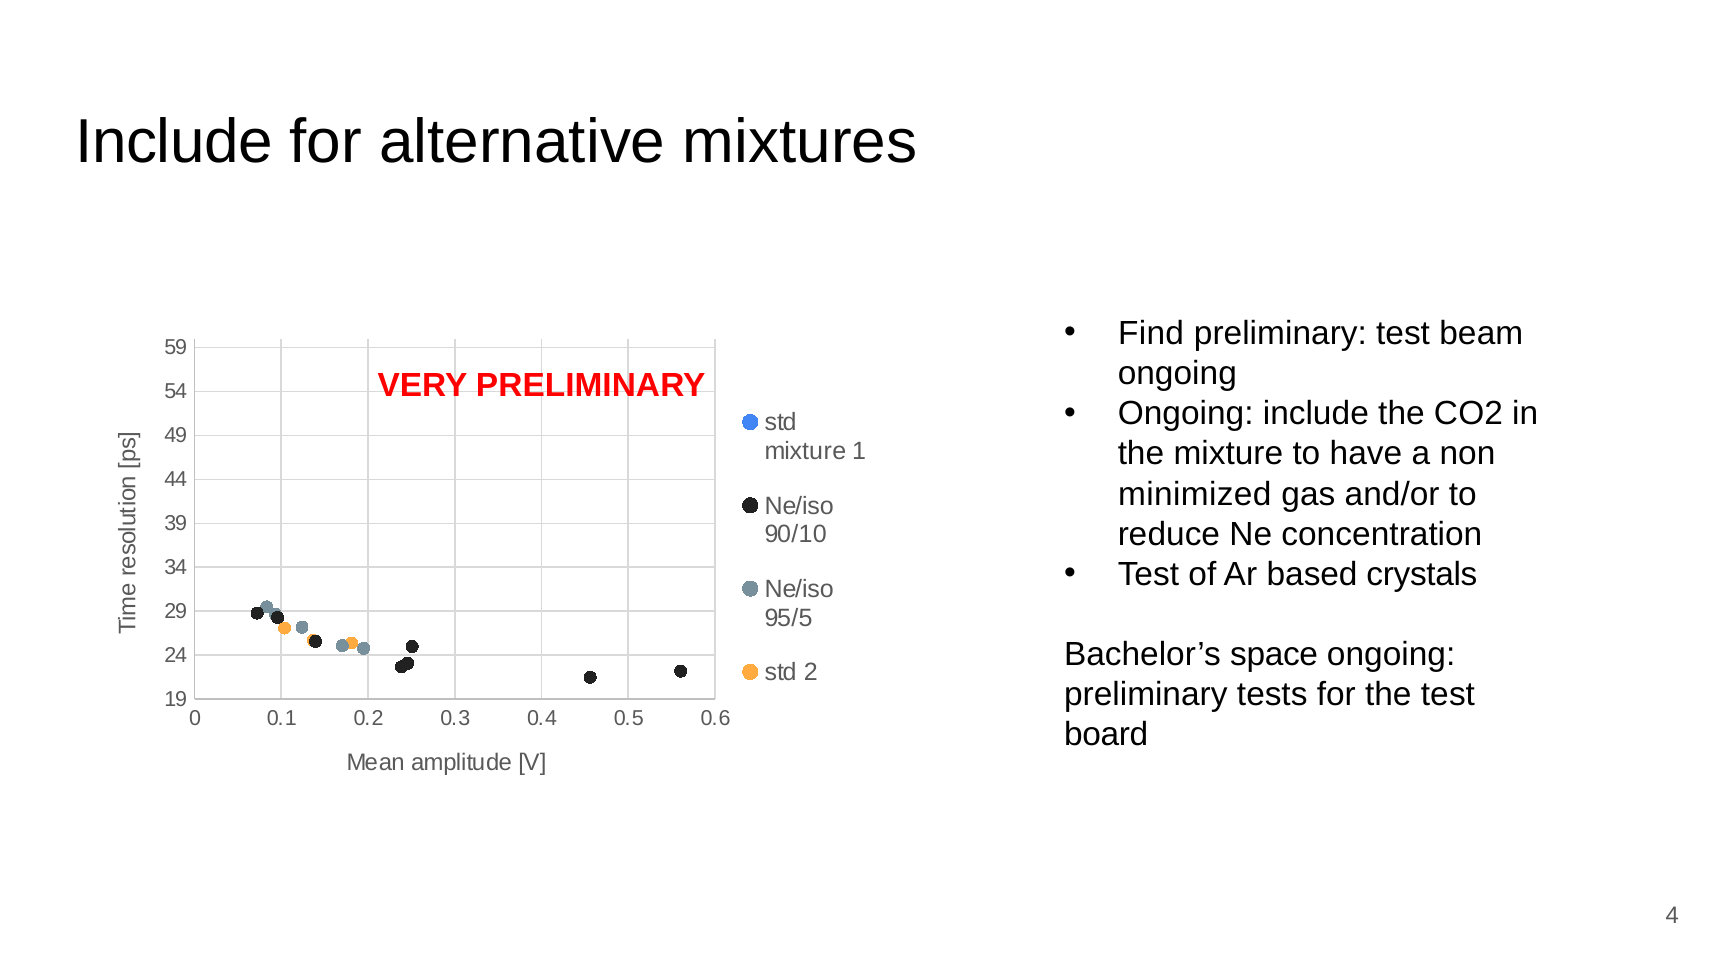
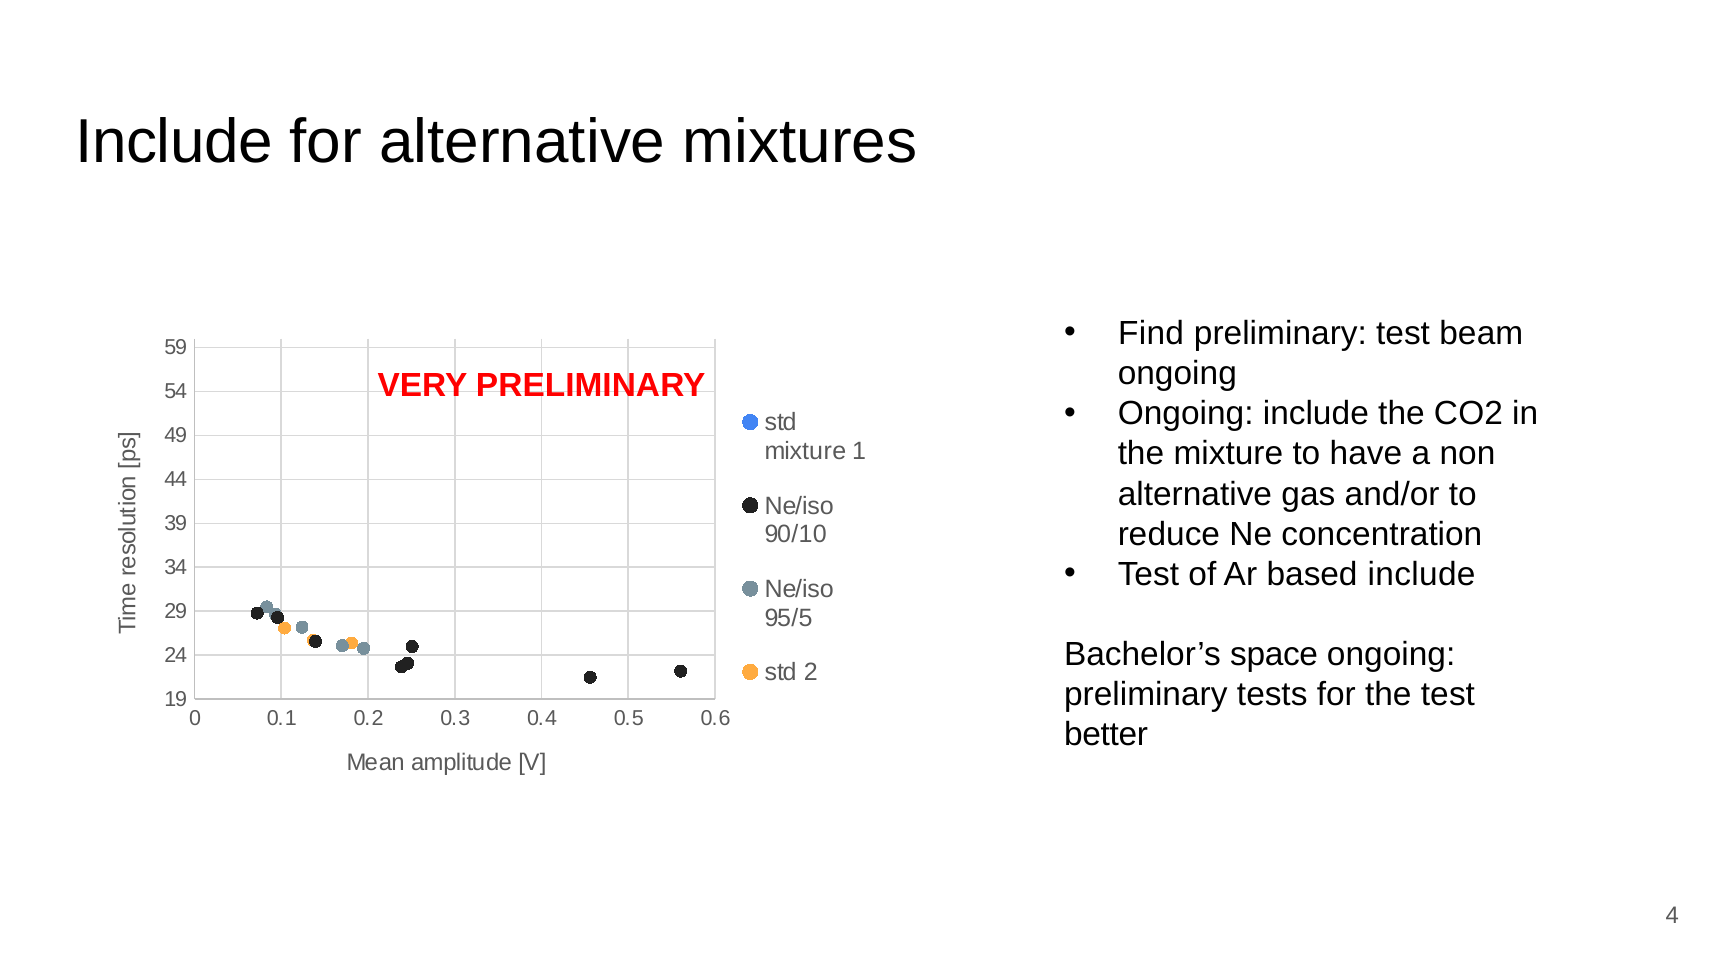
minimized at (1195, 494): minimized -> alternative
based crystals: crystals -> include
board: board -> better
